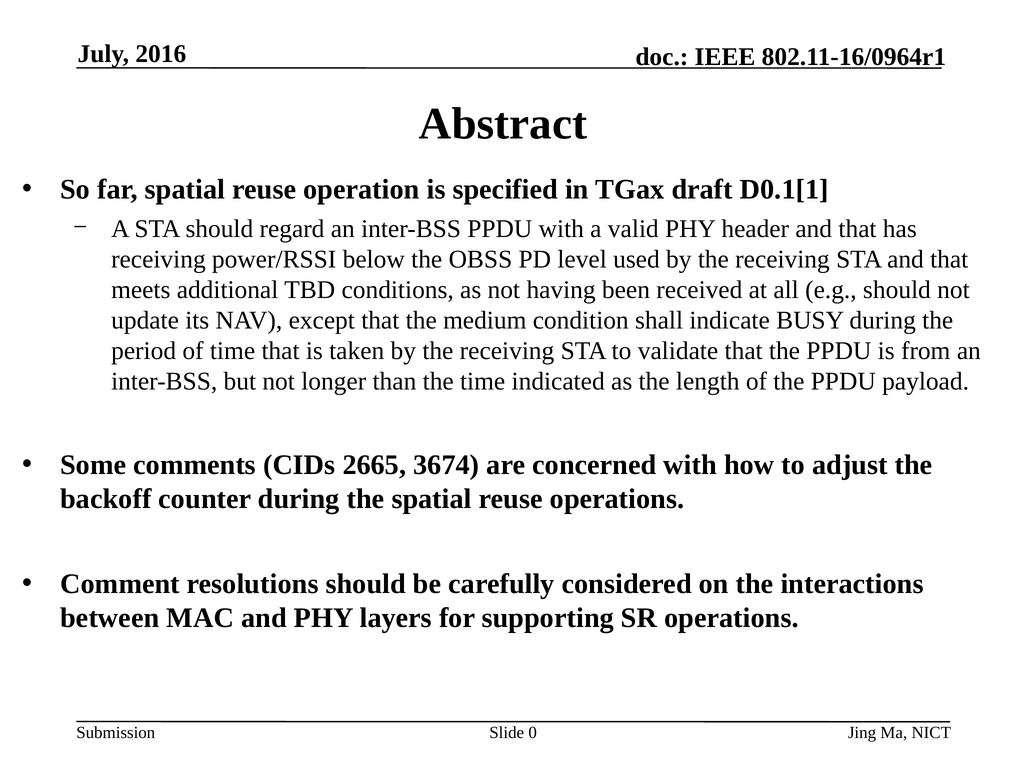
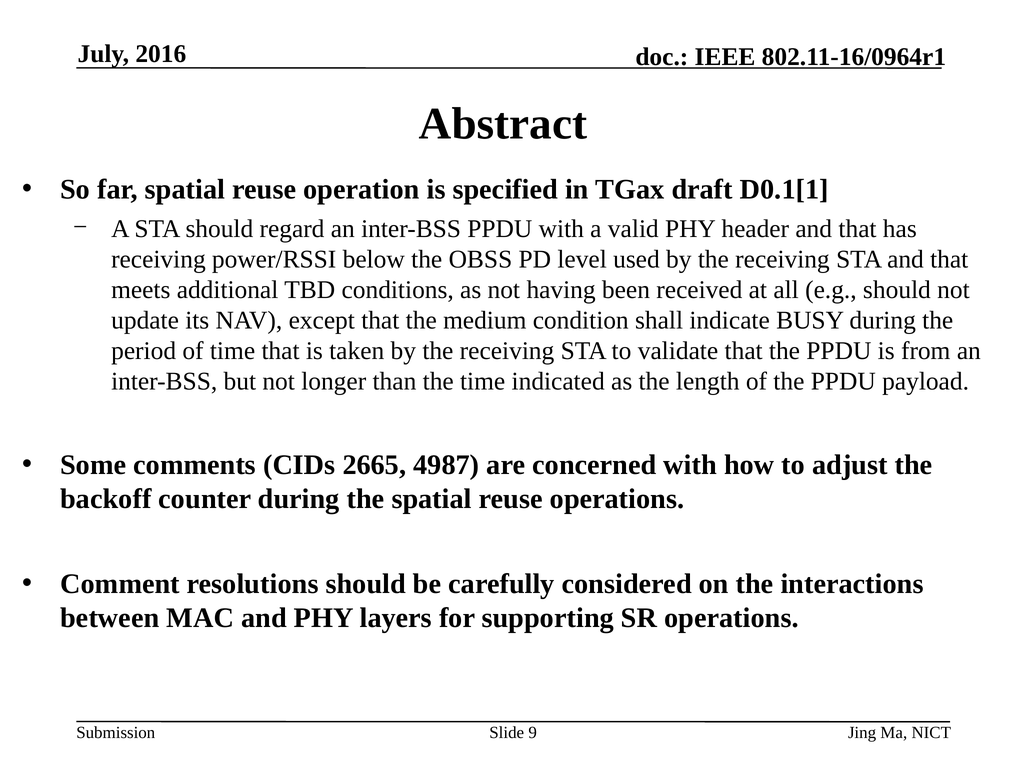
3674: 3674 -> 4987
0: 0 -> 9
